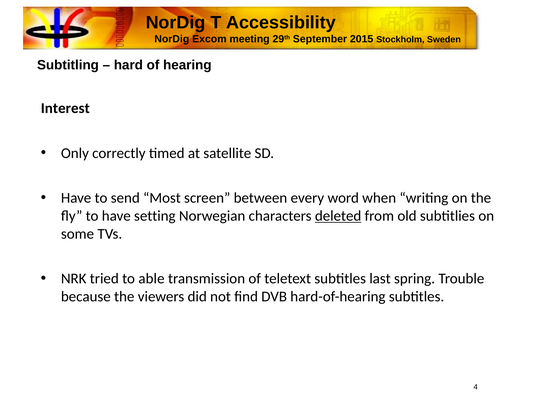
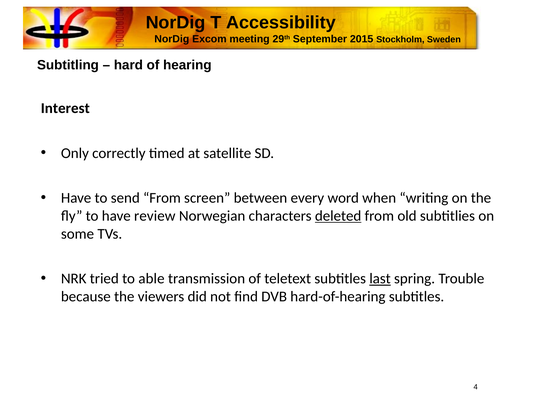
send Most: Most -> From
setting: setting -> review
last underline: none -> present
